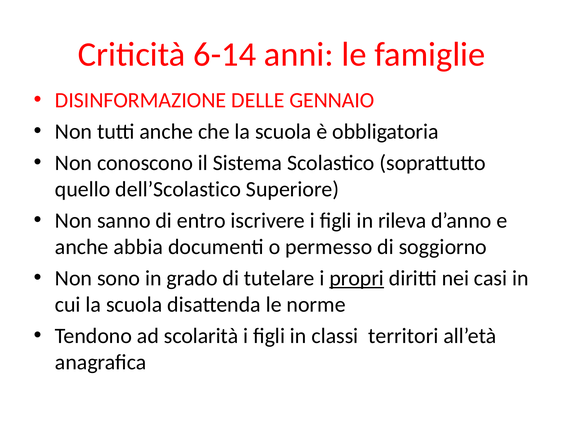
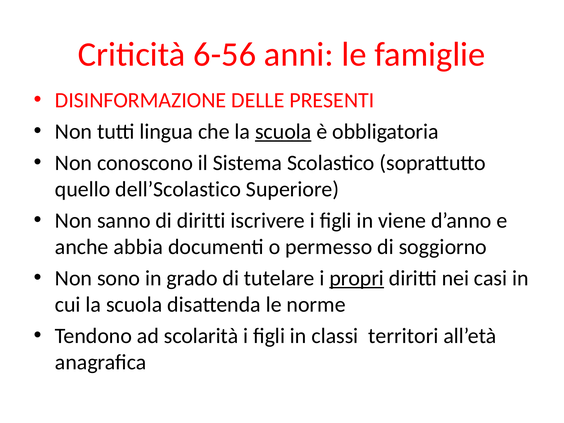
6-14: 6-14 -> 6-56
GENNAIO: GENNAIO -> PRESENTI
tutti anche: anche -> lingua
scuola at (283, 132) underline: none -> present
di entro: entro -> diritti
rileva: rileva -> viene
